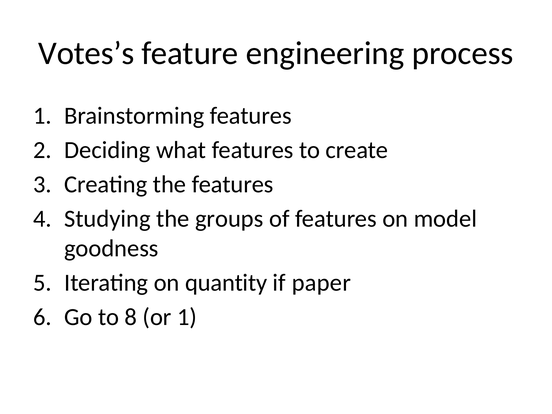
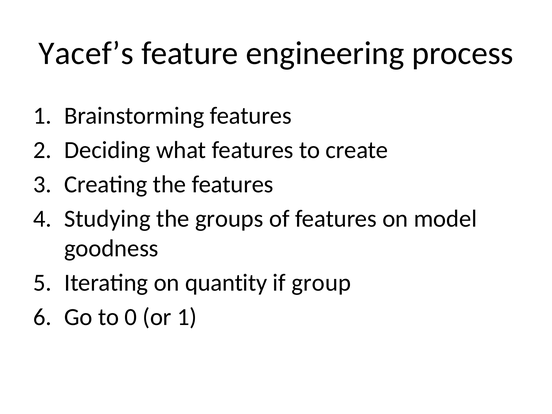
Votes’s: Votes’s -> Yacef’s
paper: paper -> group
8: 8 -> 0
